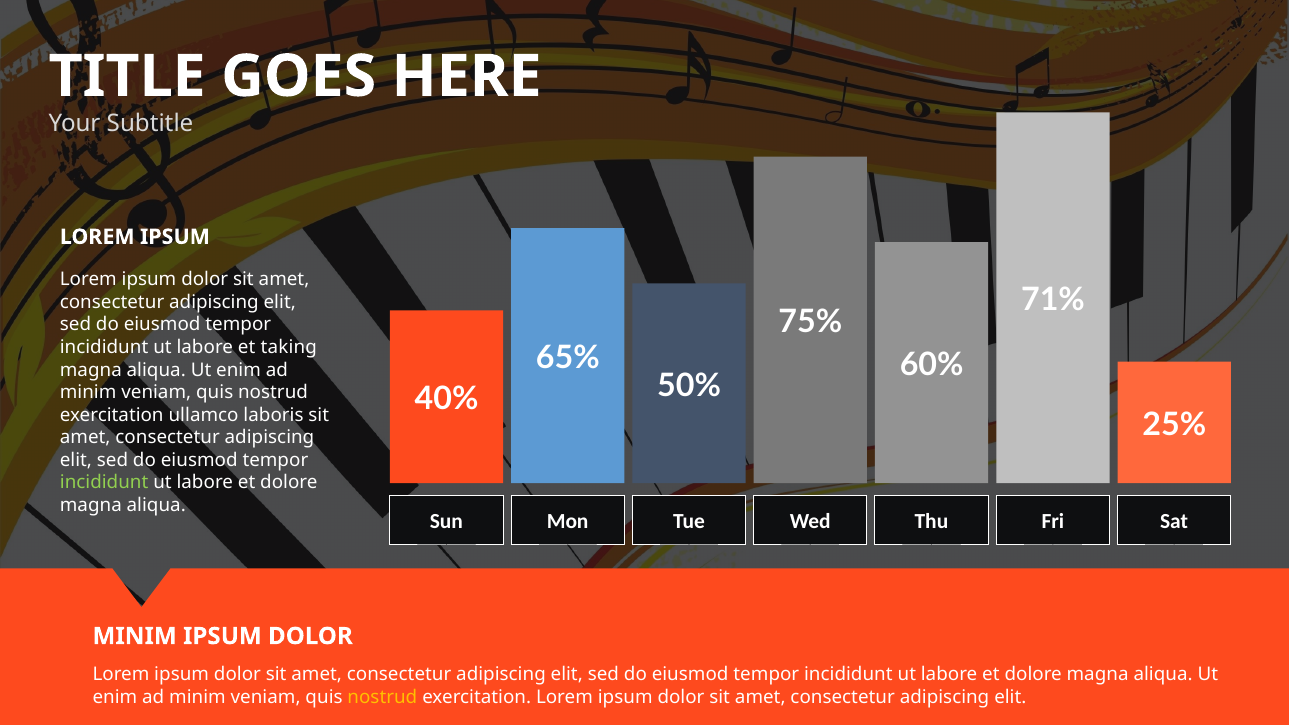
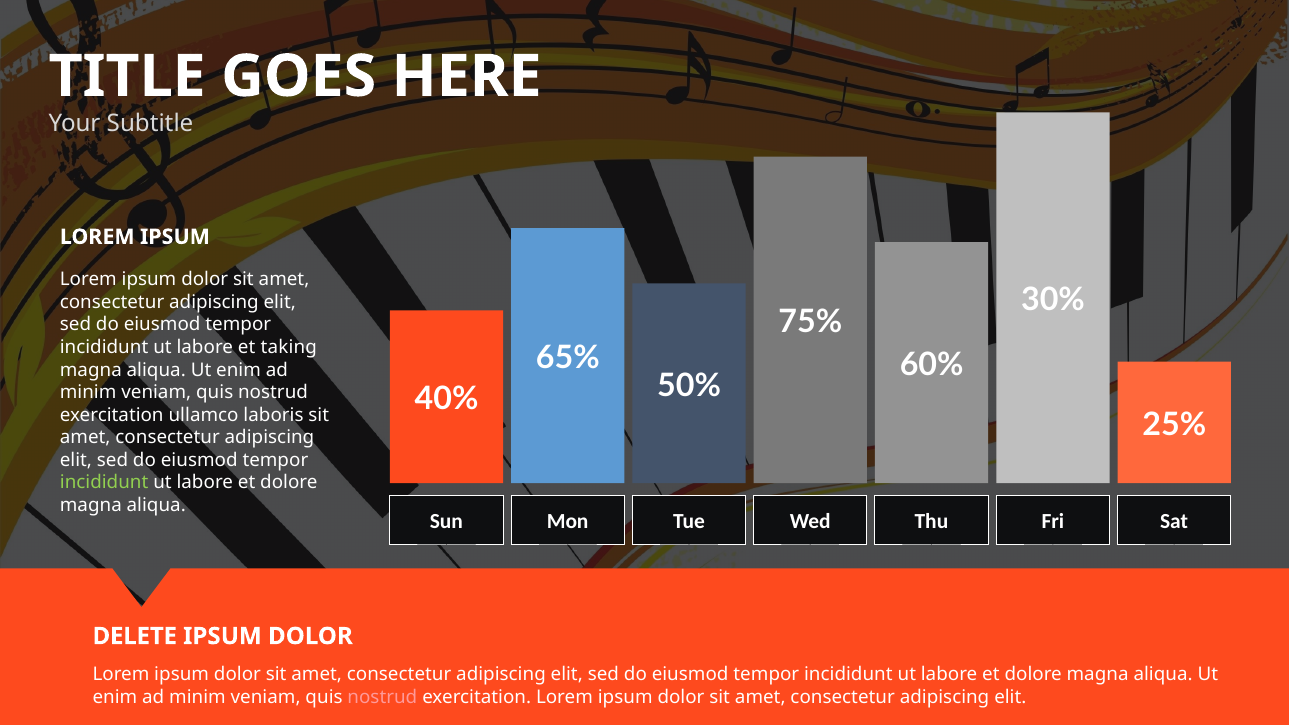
71%: 71% -> 30%
MINIM at (135, 636): MINIM -> DELETE
nostrud at (382, 697) colour: yellow -> pink
